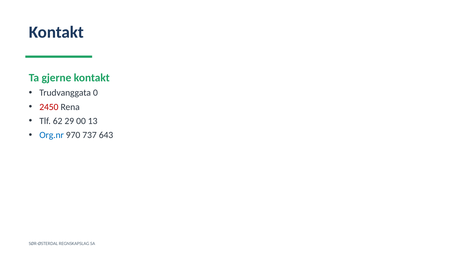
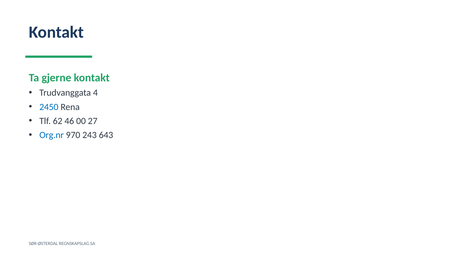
0: 0 -> 4
2450 colour: red -> blue
29: 29 -> 46
13: 13 -> 27
737: 737 -> 243
